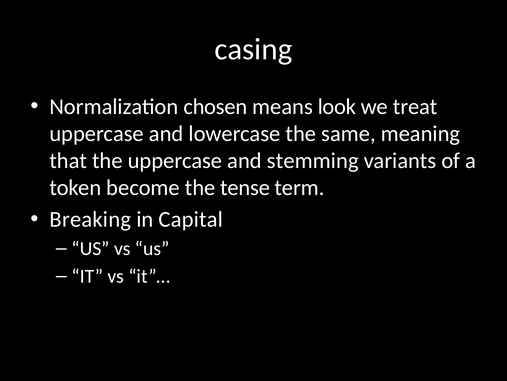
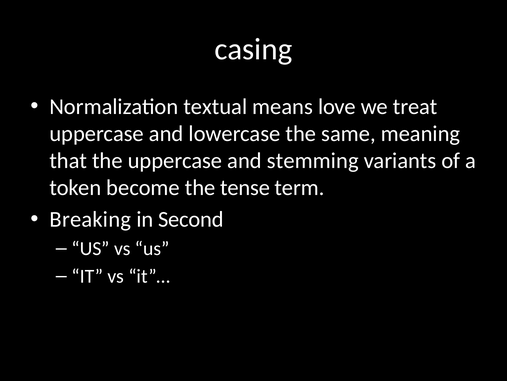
chosen: chosen -> textual
look: look -> love
Capital: Capital -> Second
